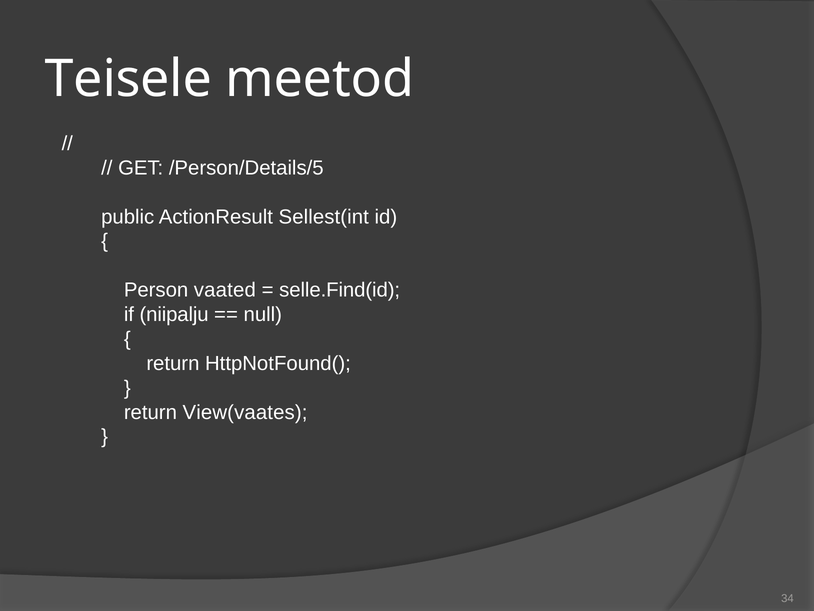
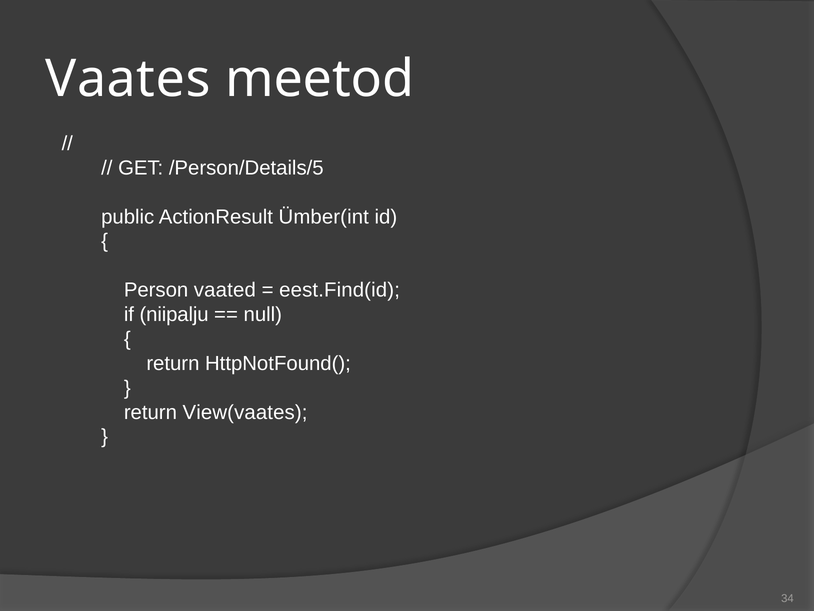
Teisele: Teisele -> Vaates
Sellest(int: Sellest(int -> Ümber(int
selle.Find(id: selle.Find(id -> eest.Find(id
